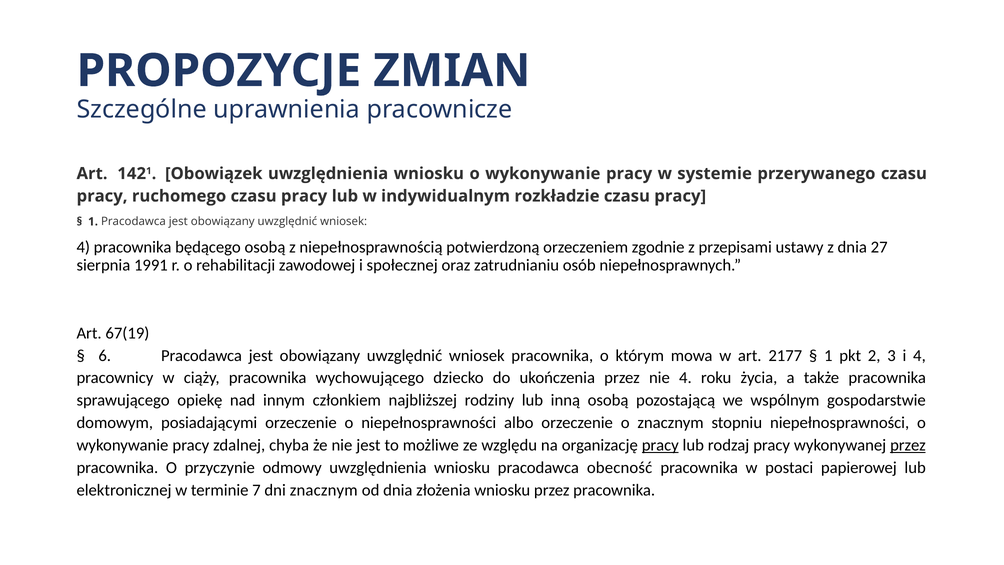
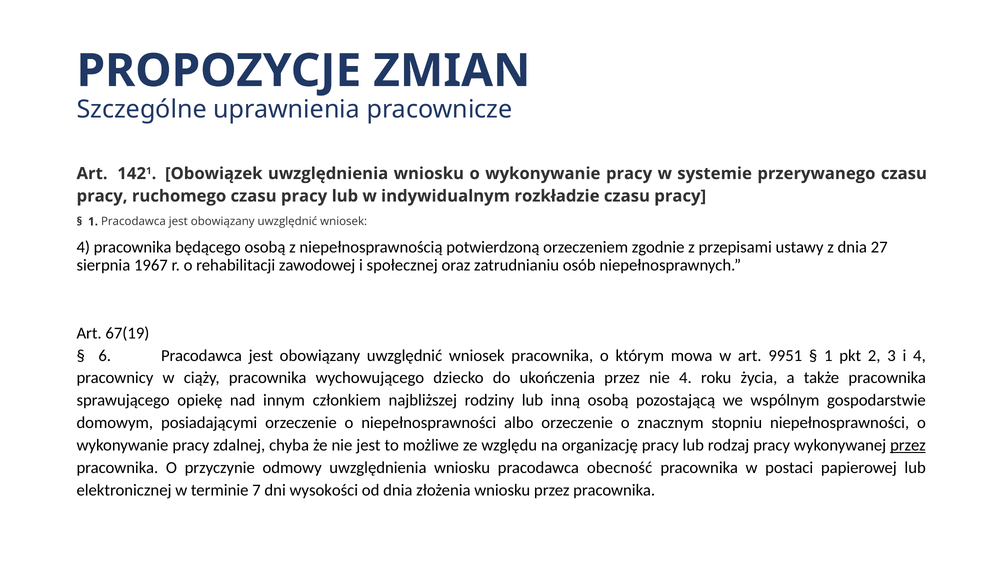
1991: 1991 -> 1967
2177: 2177 -> 9951
pracy at (660, 445) underline: present -> none
dni znacznym: znacznym -> wysokości
